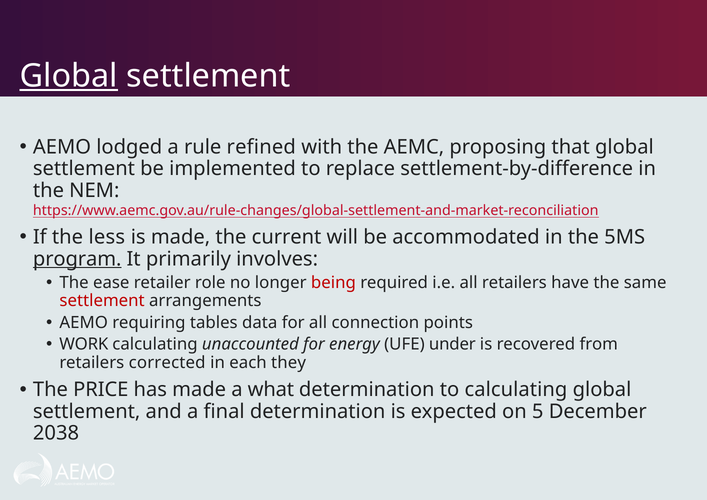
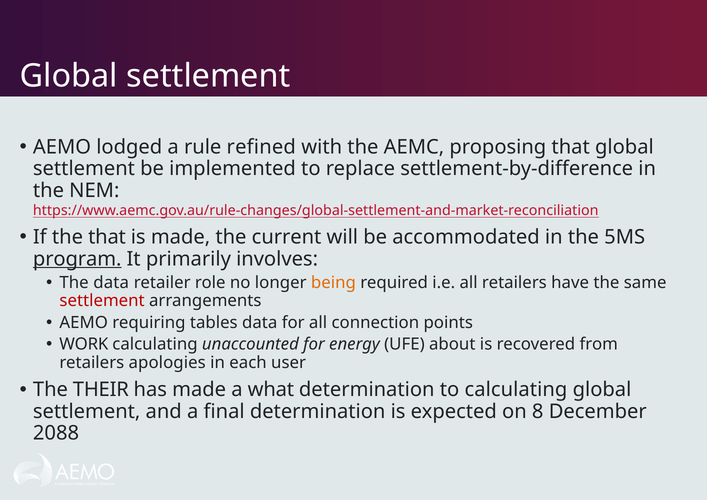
Global at (69, 76) underline: present -> none
the less: less -> that
The ease: ease -> data
being colour: red -> orange
under: under -> about
corrected: corrected -> apologies
they: they -> user
PRICE: PRICE -> THEIR
5: 5 -> 8
2038: 2038 -> 2088
